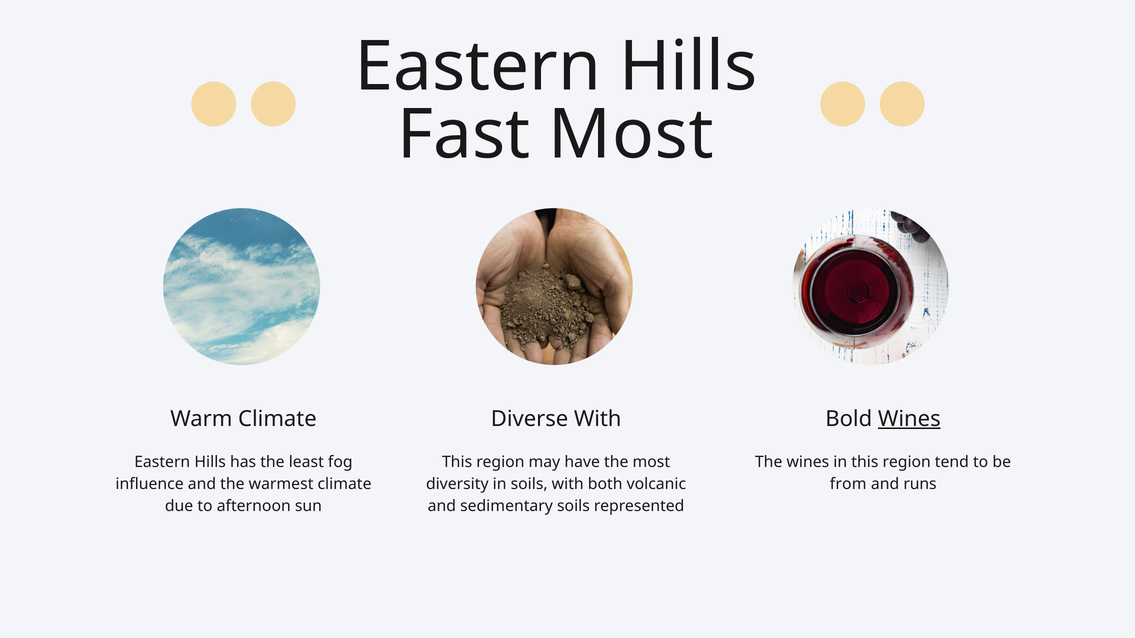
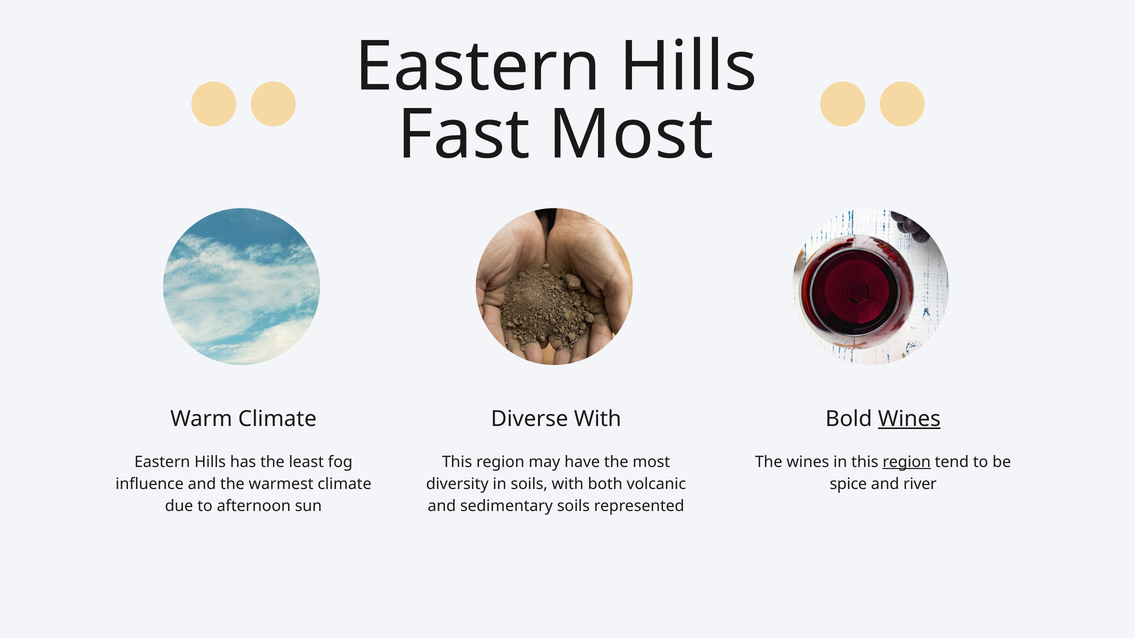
region at (907, 462) underline: none -> present
from: from -> spice
runs: runs -> river
